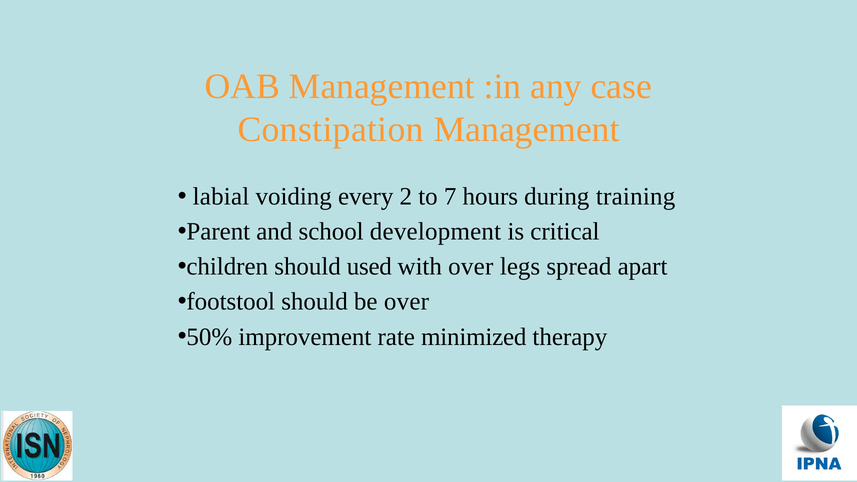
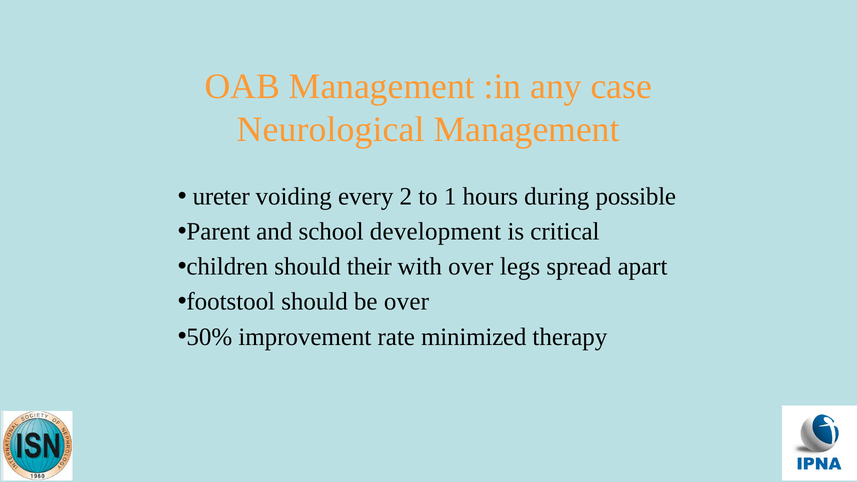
Constipation: Constipation -> Neurological
labial: labial -> ureter
7: 7 -> 1
training: training -> possible
used: used -> their
